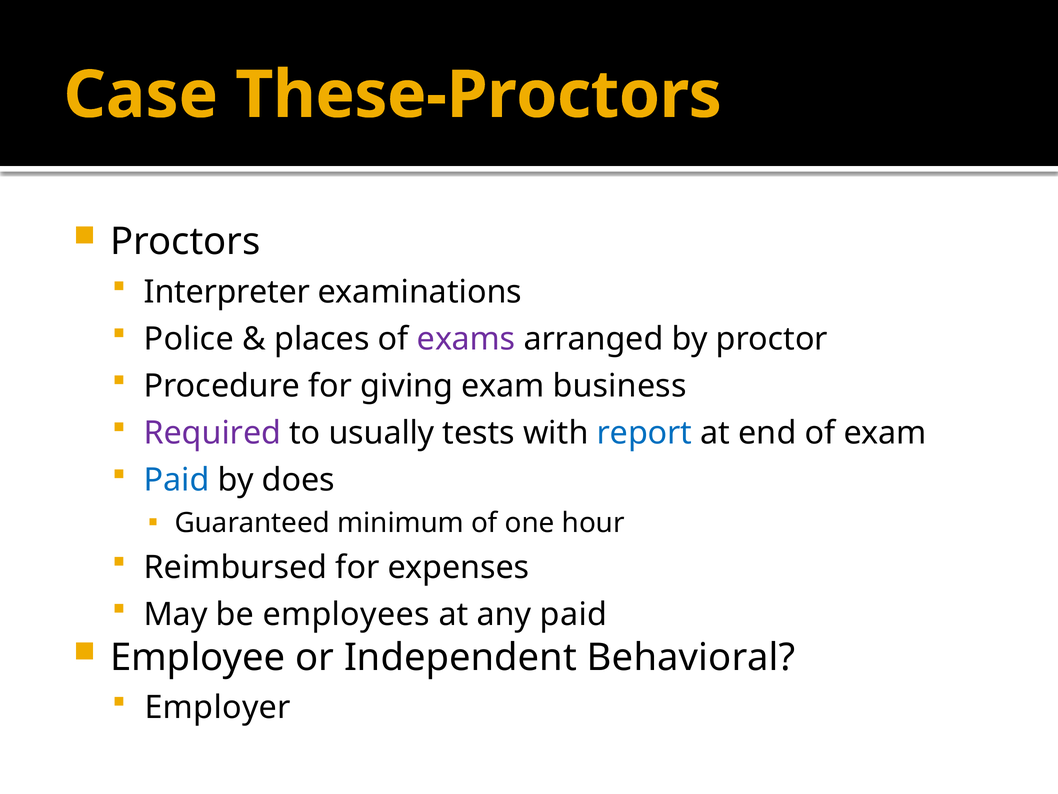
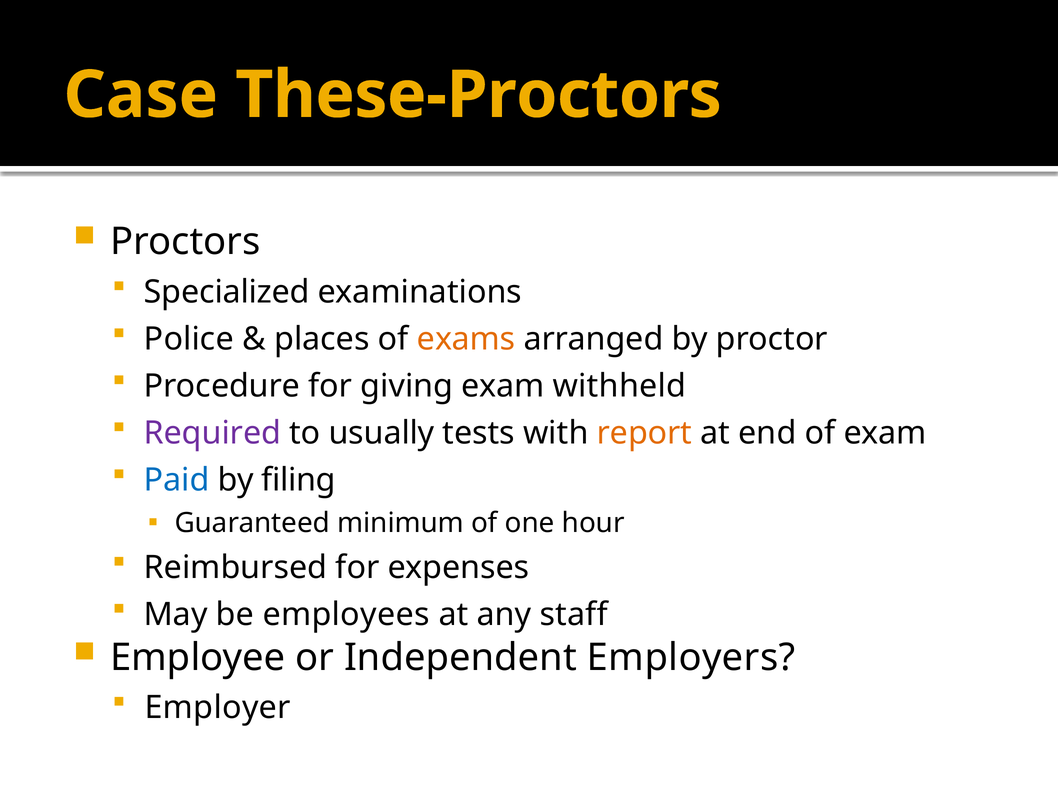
Interpreter: Interpreter -> Specialized
exams colour: purple -> orange
business: business -> withheld
report colour: blue -> orange
does: does -> filing
any paid: paid -> staff
Behavioral: Behavioral -> Employers
